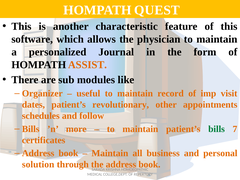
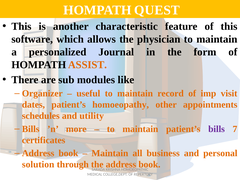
revolutionary: revolutionary -> homoeopathy
follow: follow -> utility
bills at (217, 129) colour: green -> purple
